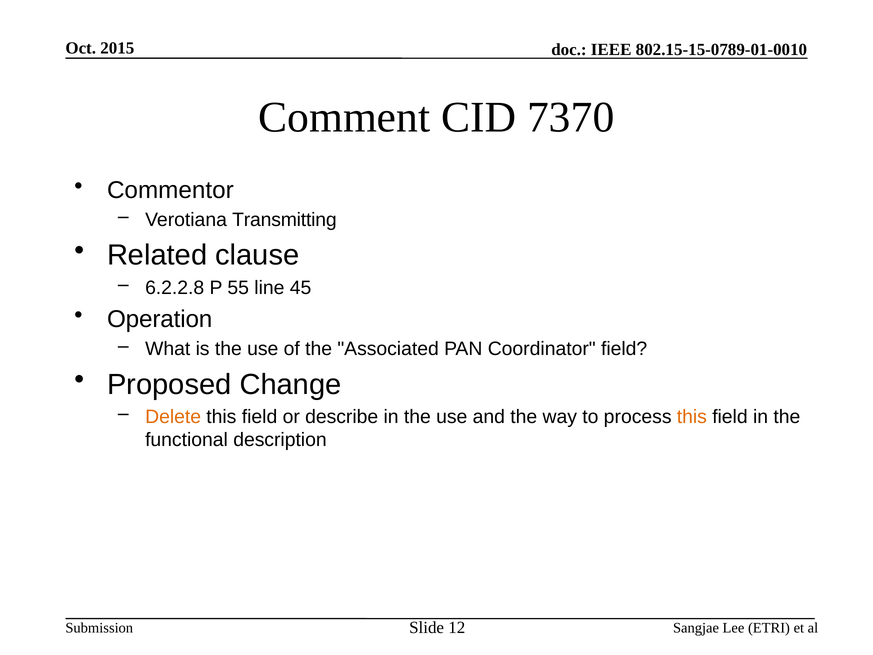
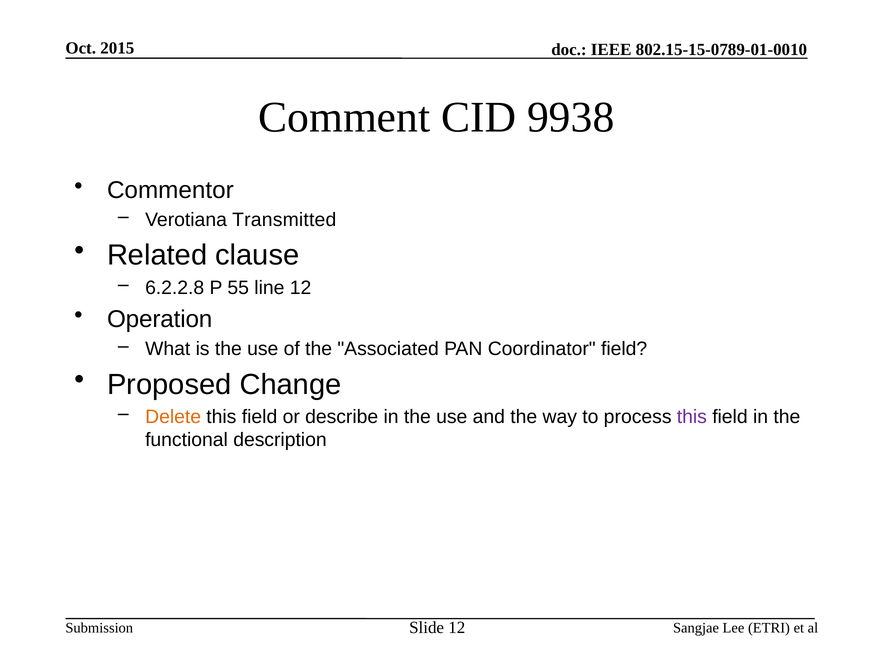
7370: 7370 -> 9938
Transmitting: Transmitting -> Transmitted
line 45: 45 -> 12
this at (692, 417) colour: orange -> purple
